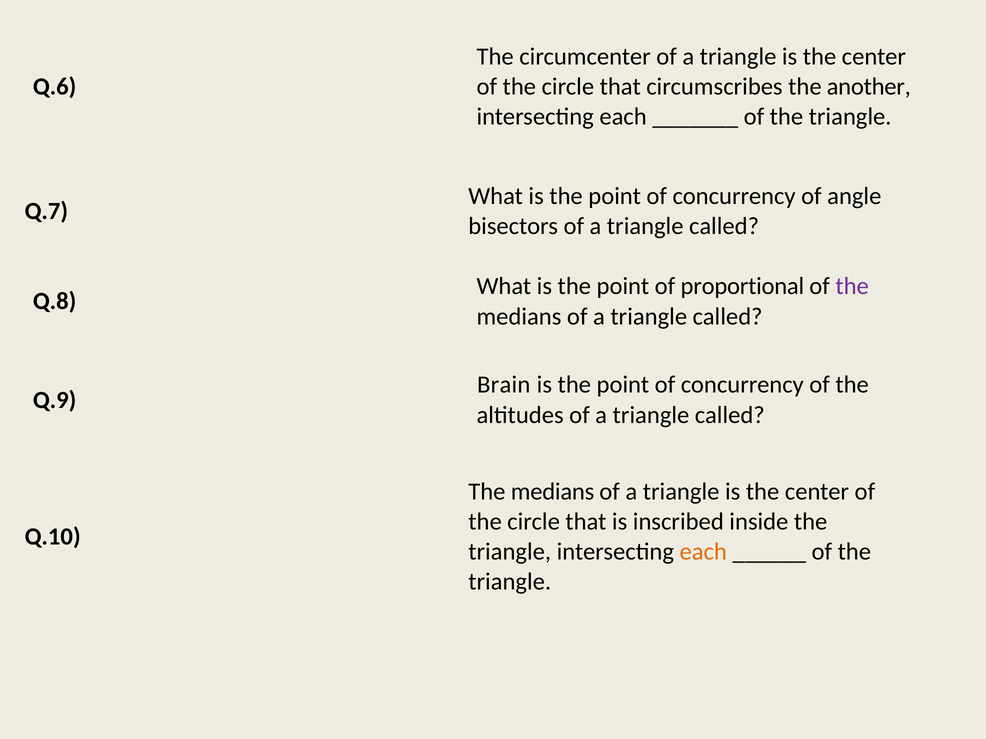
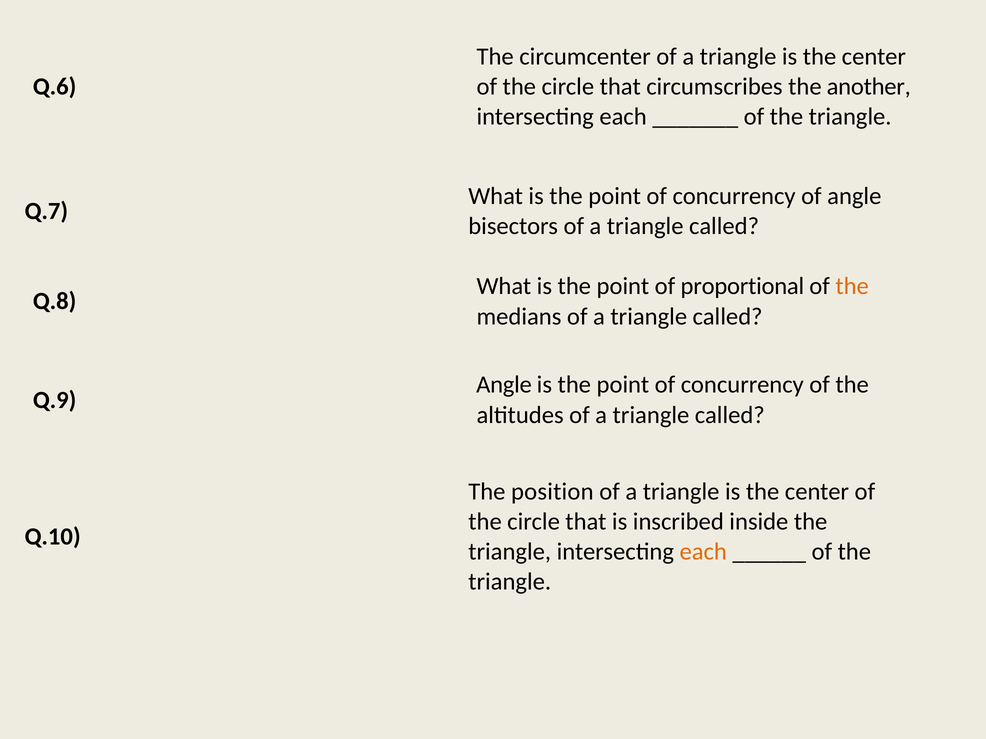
the at (852, 287) colour: purple -> orange
Brain at (504, 385): Brain -> Angle
medians at (553, 492): medians -> position
